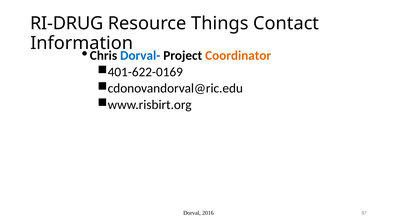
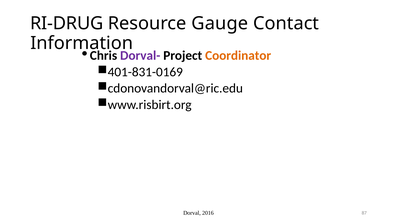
Things: Things -> Gauge
Dorval- colour: blue -> purple
401-622-0169: 401-622-0169 -> 401-831-0169
